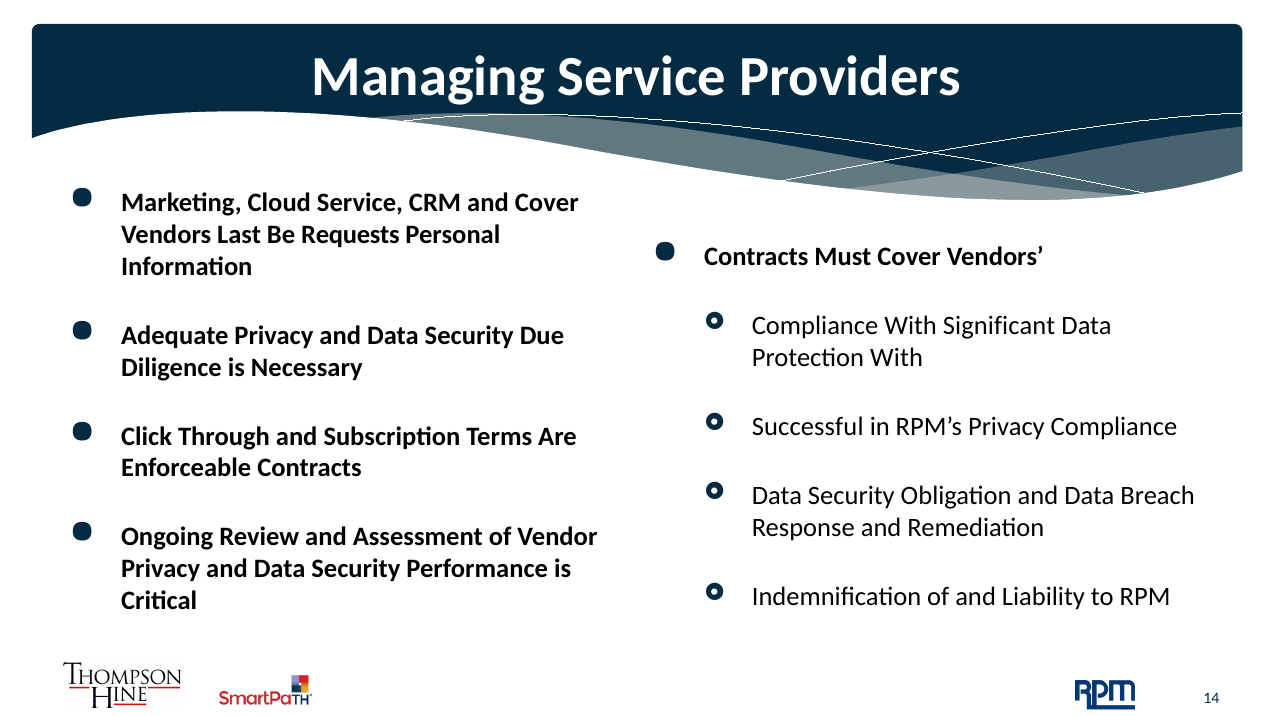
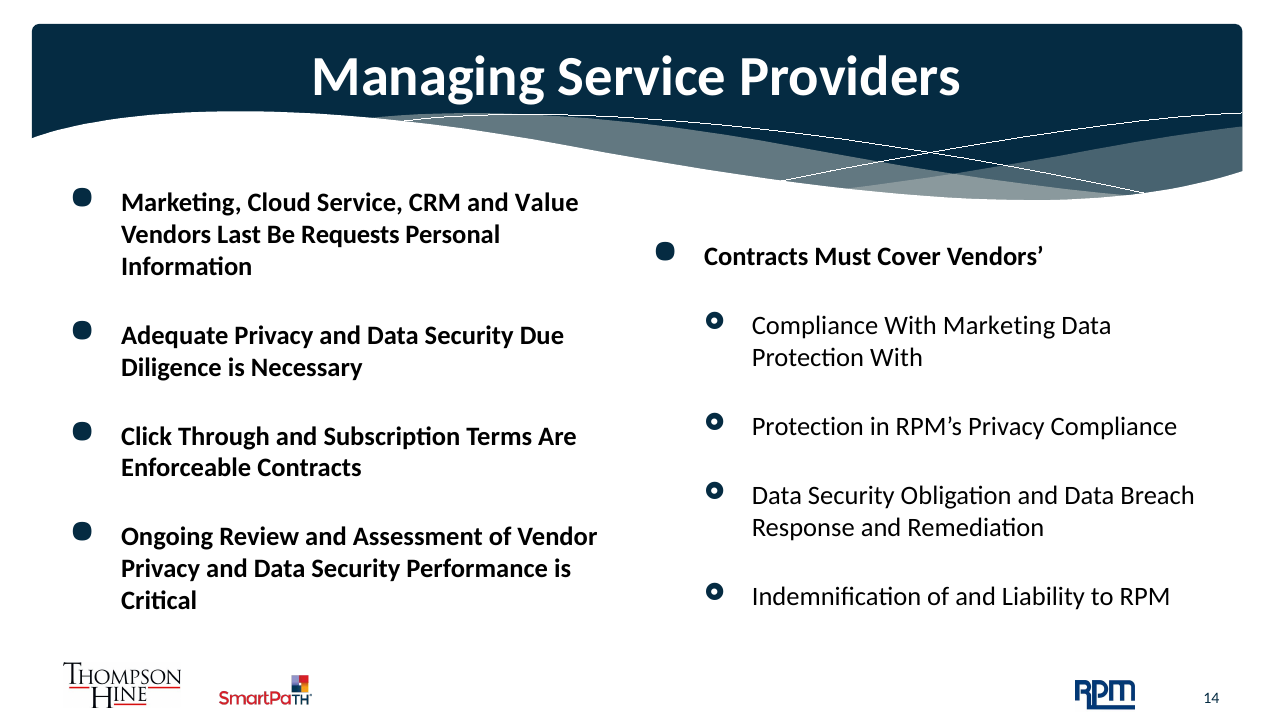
and Cover: Cover -> Value
With Significant: Significant -> Marketing
Successful at (808, 427): Successful -> Protection
